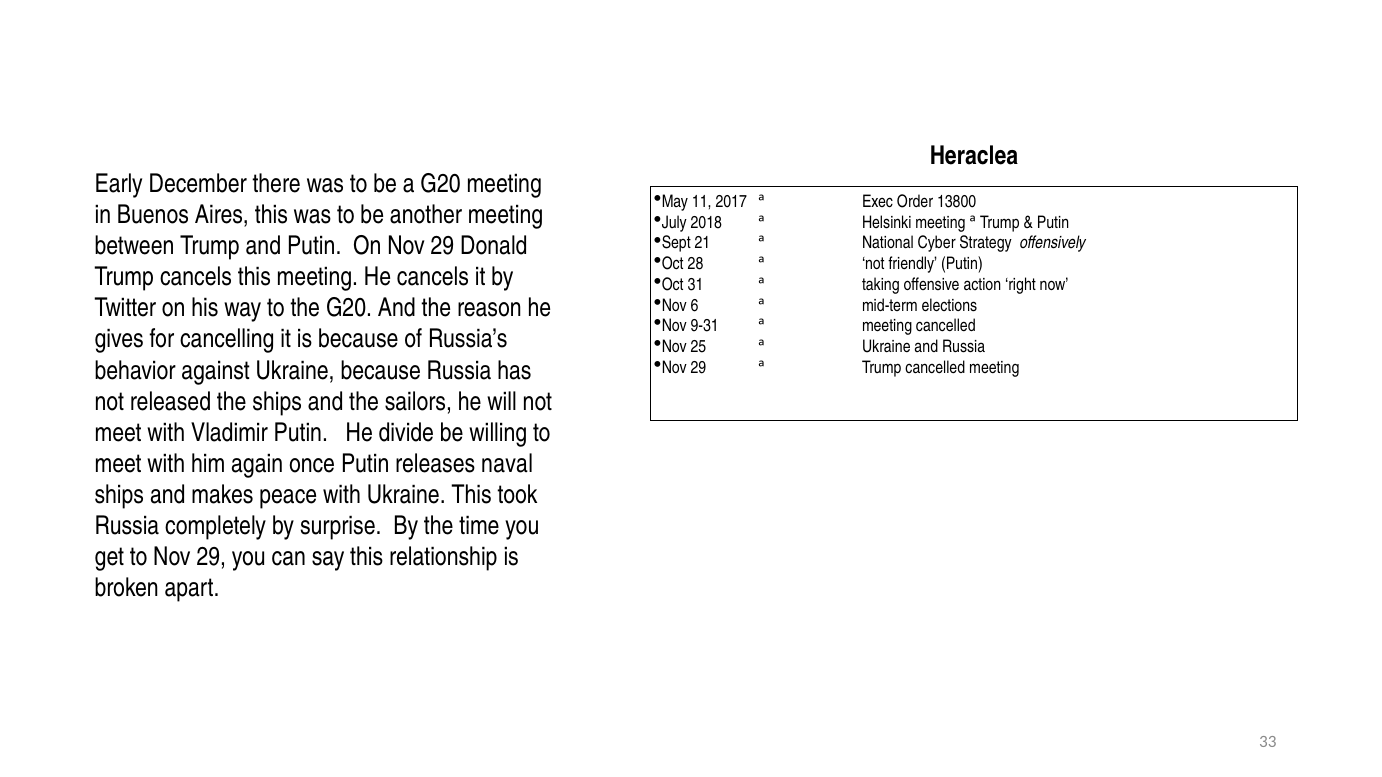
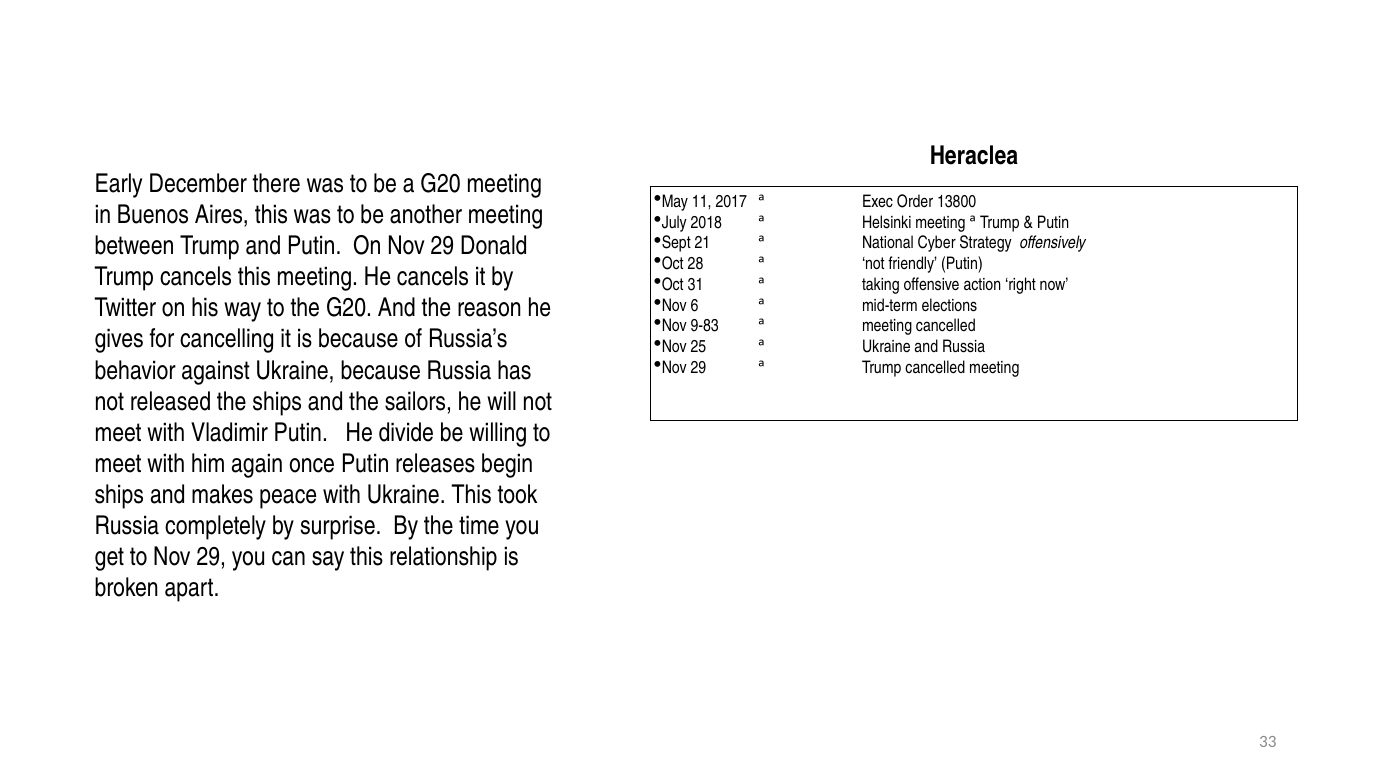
9-31: 9-31 -> 9-83
naval: naval -> begin
